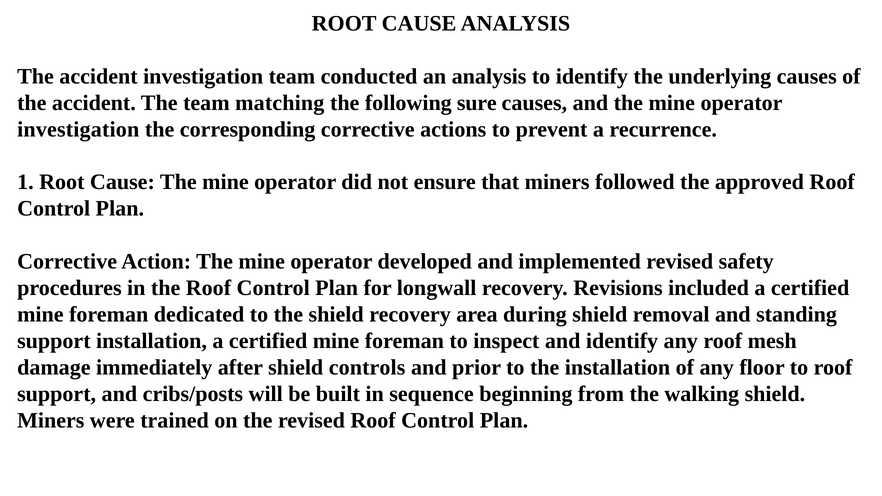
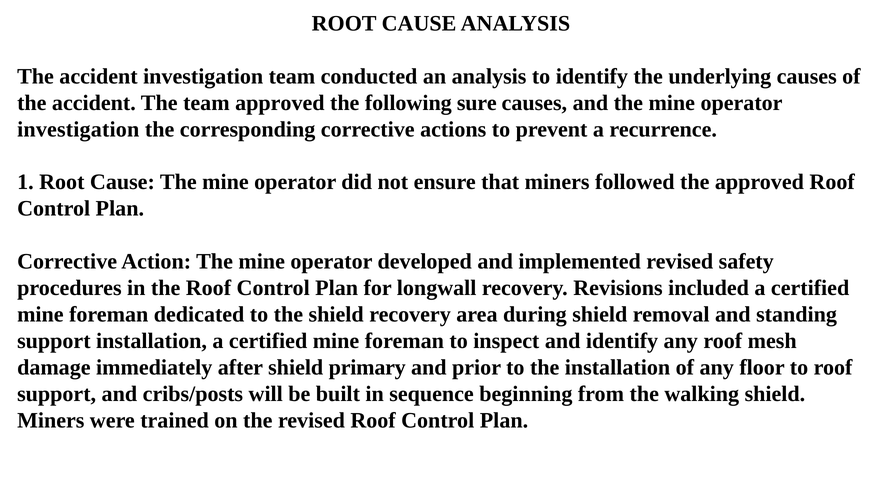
team matching: matching -> approved
controls: controls -> primary
